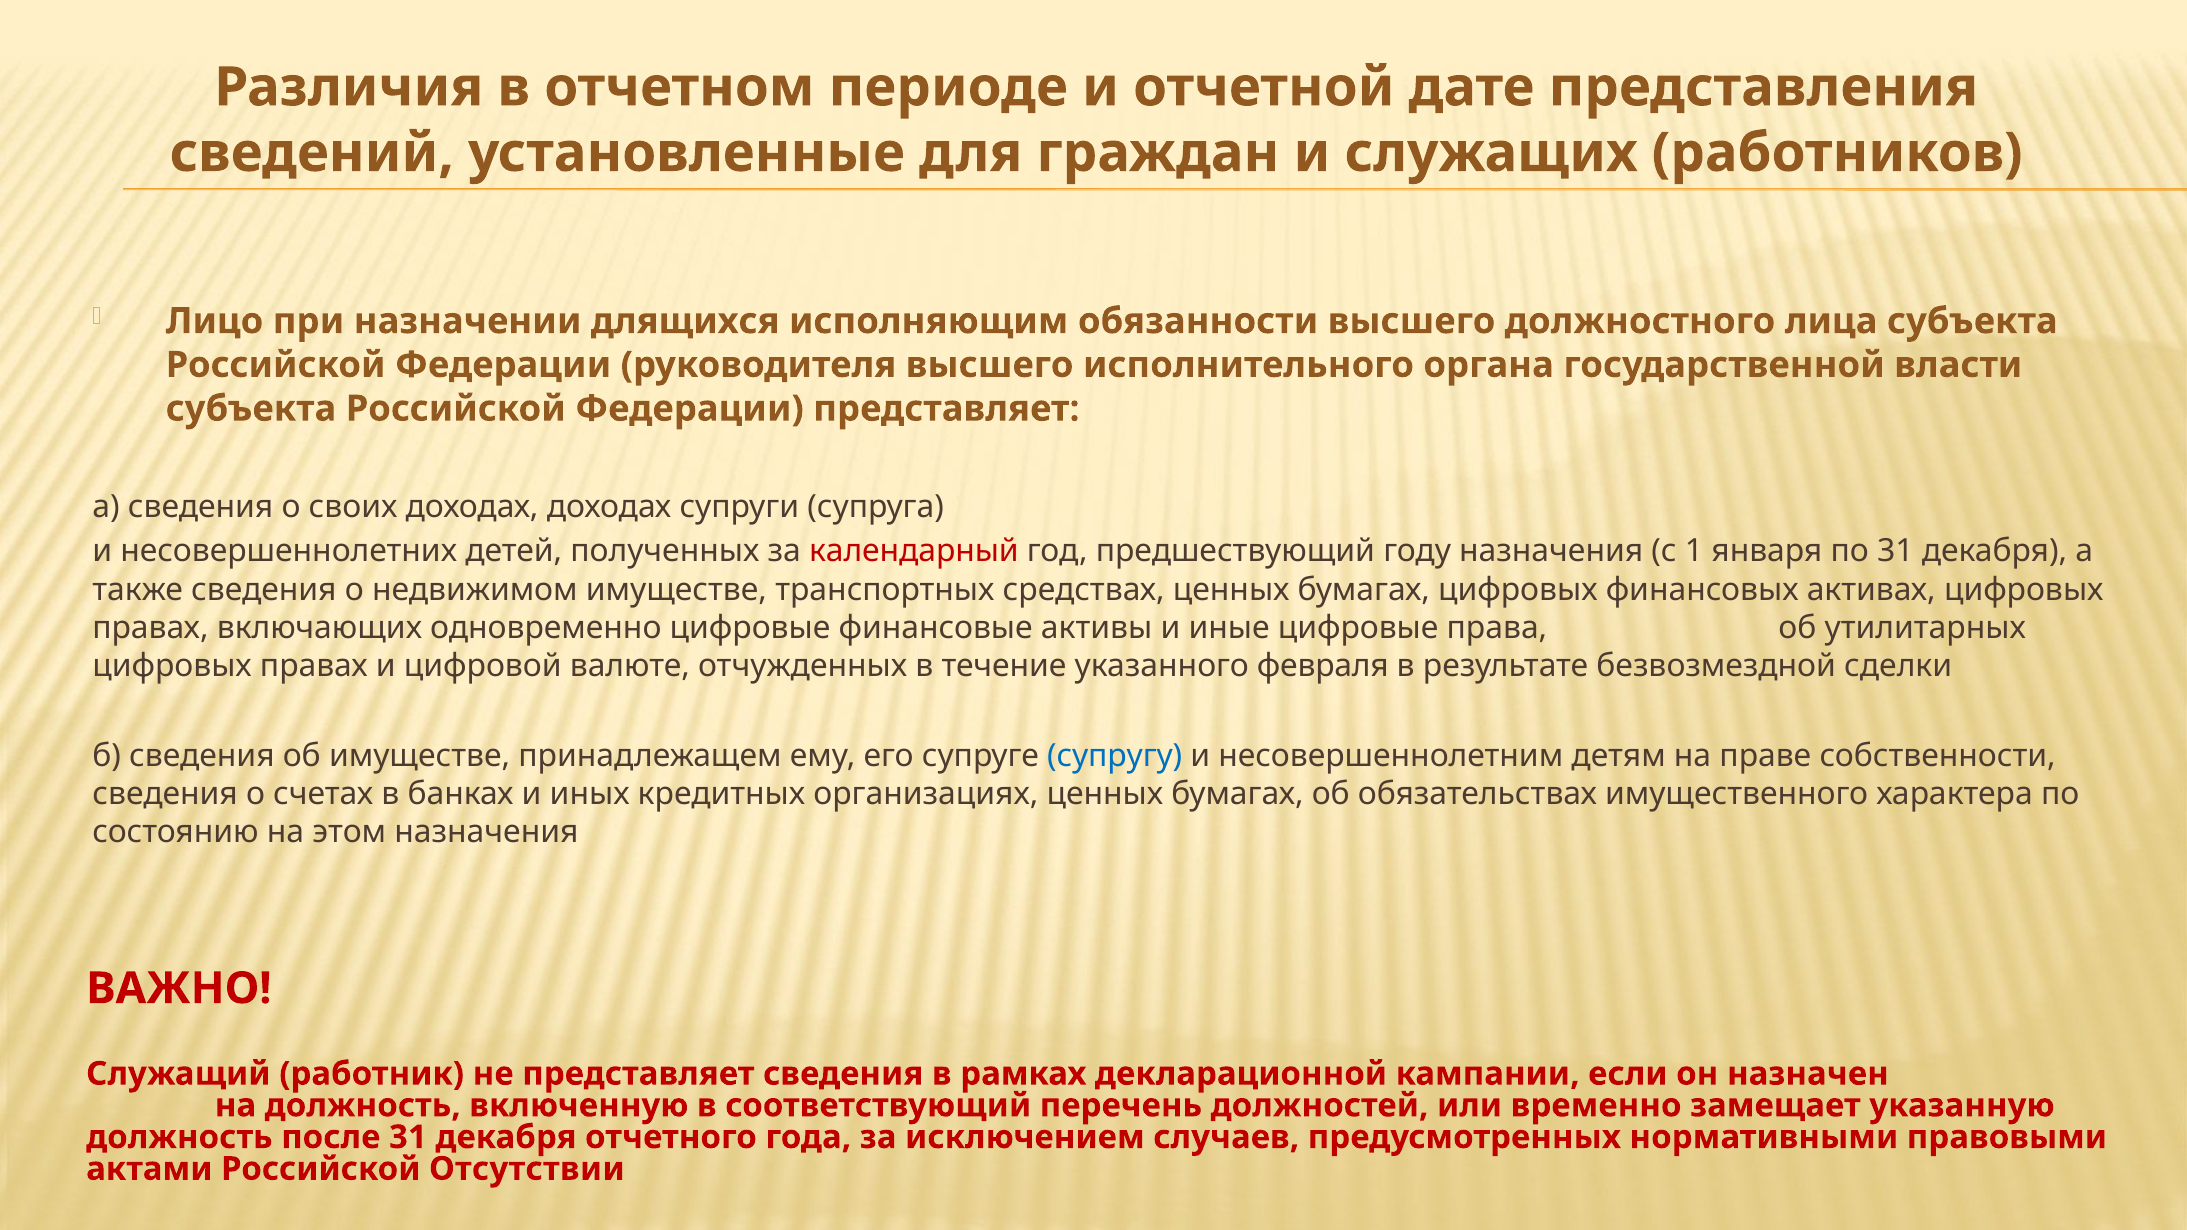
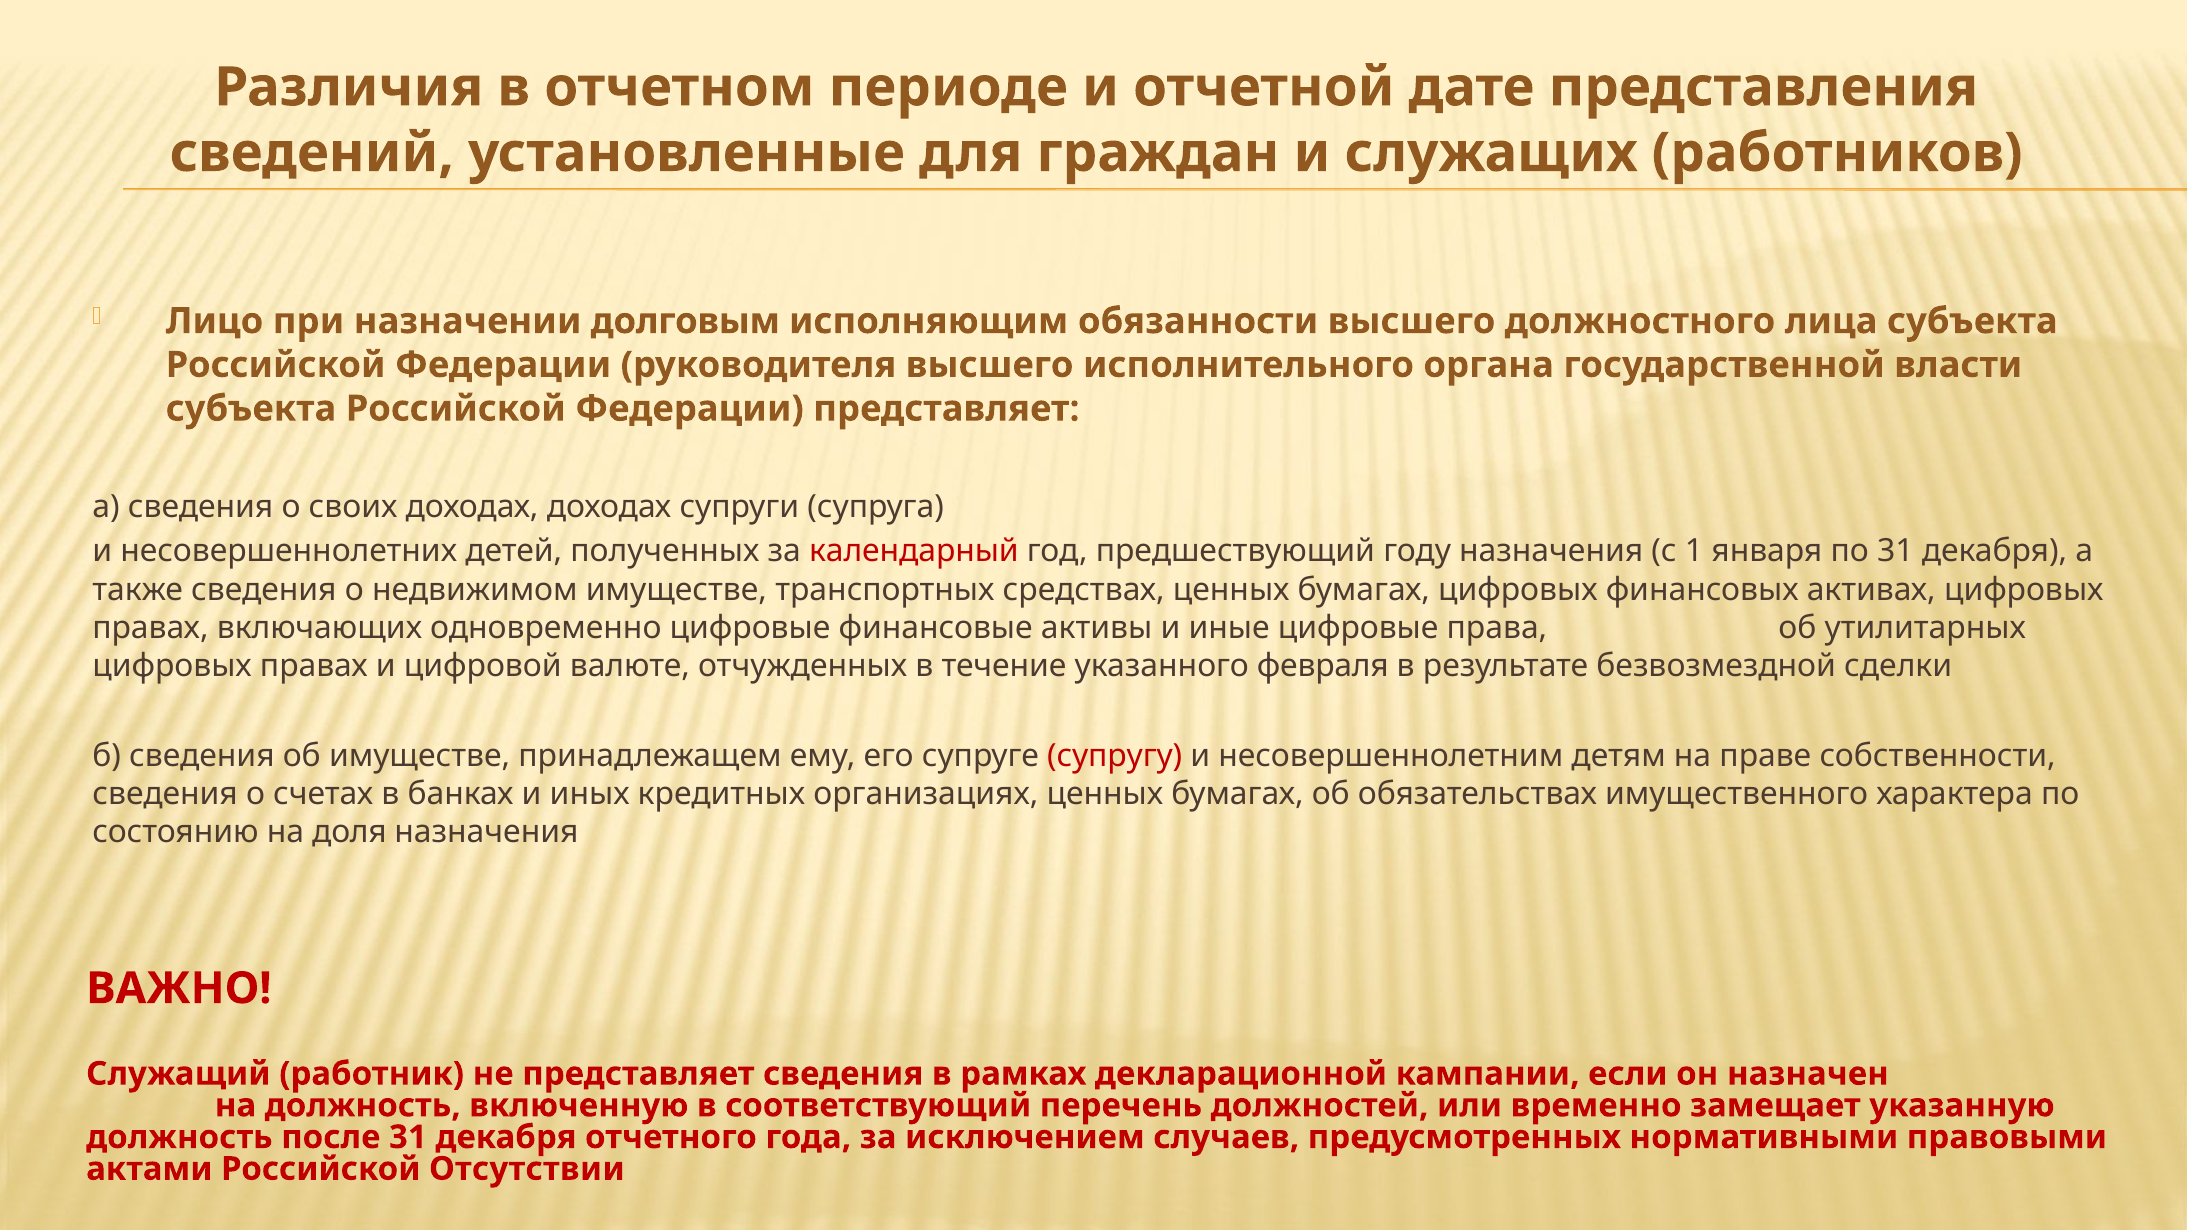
длящихся: длящихся -> долговым
супругу colour: blue -> red
этом: этом -> доля
